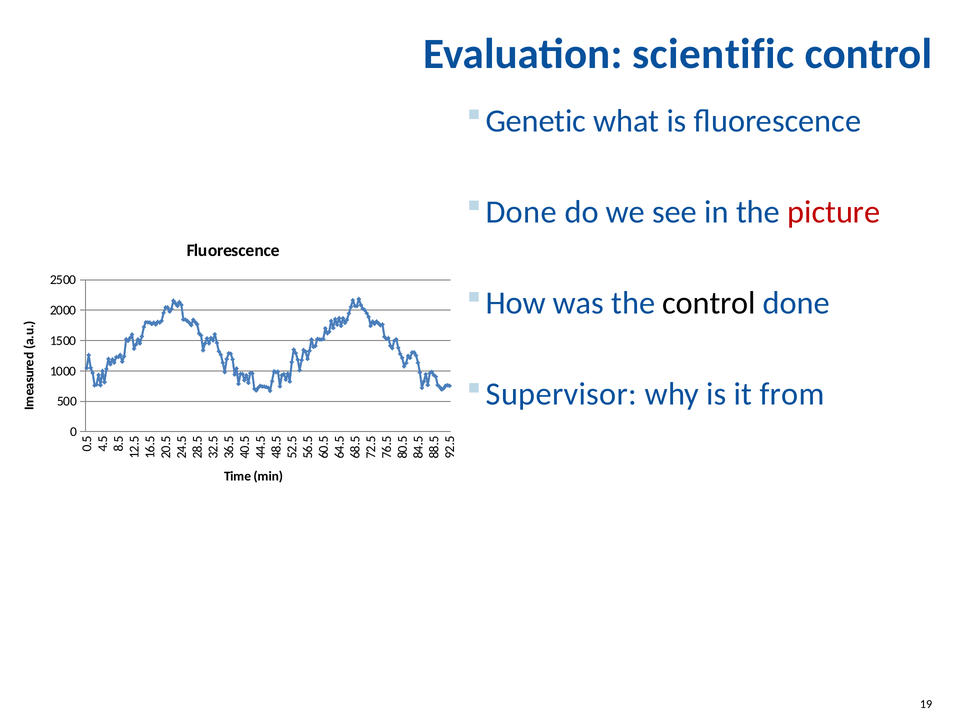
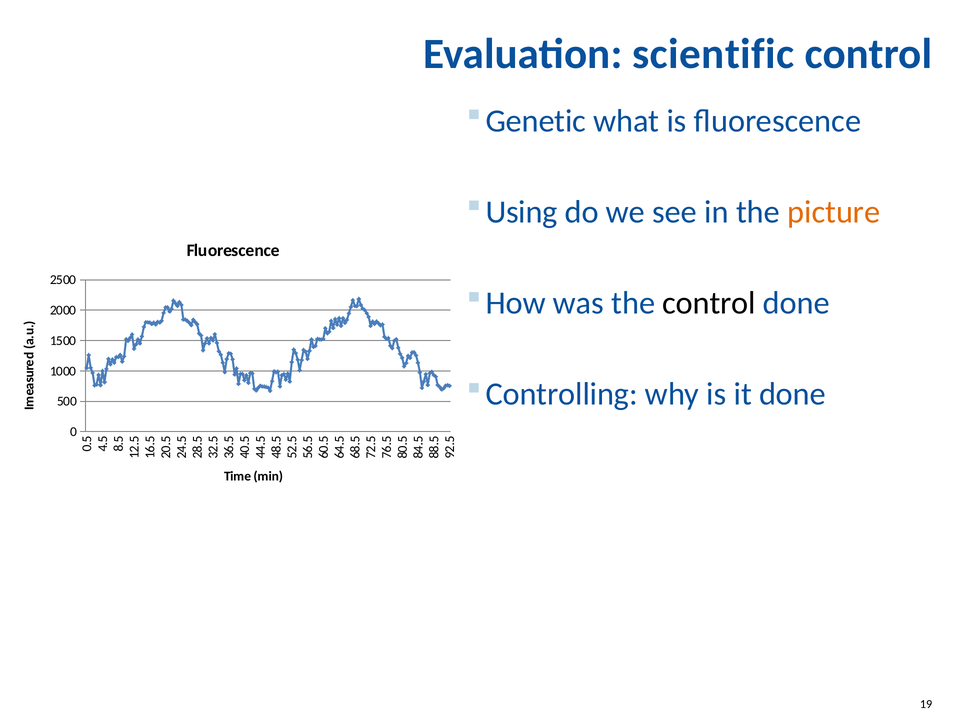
Done at (521, 212): Done -> Using
picture colour: red -> orange
Supervisor: Supervisor -> Controlling
it from: from -> done
